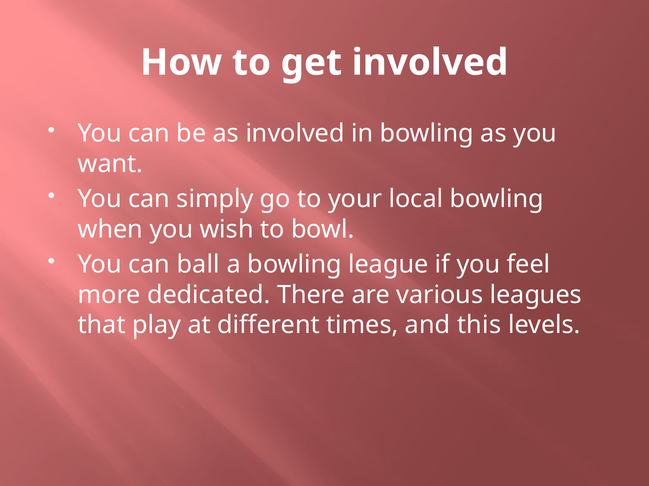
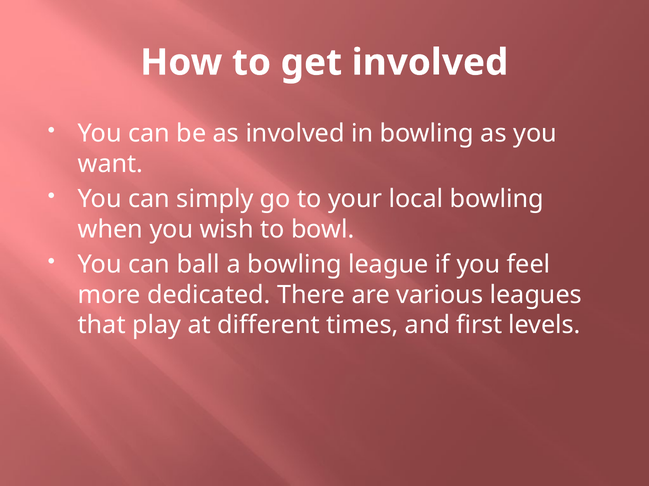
this: this -> first
